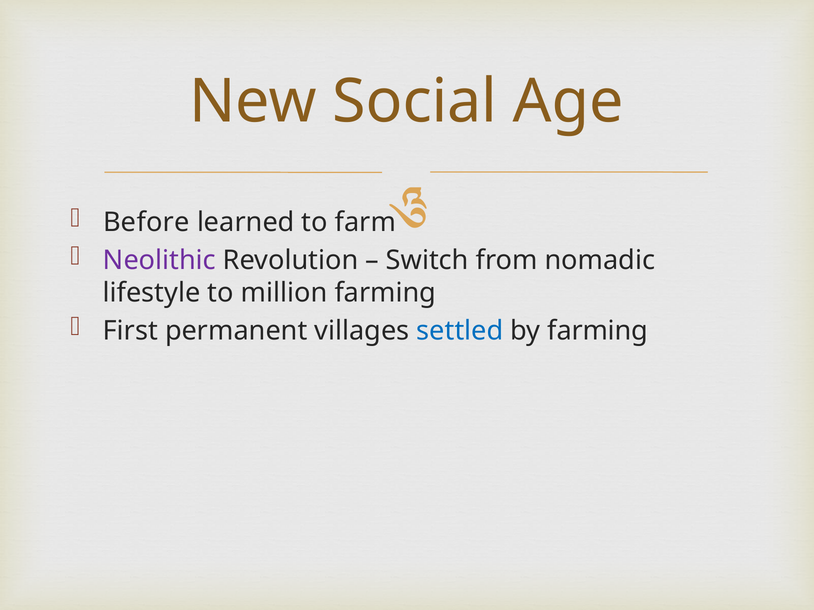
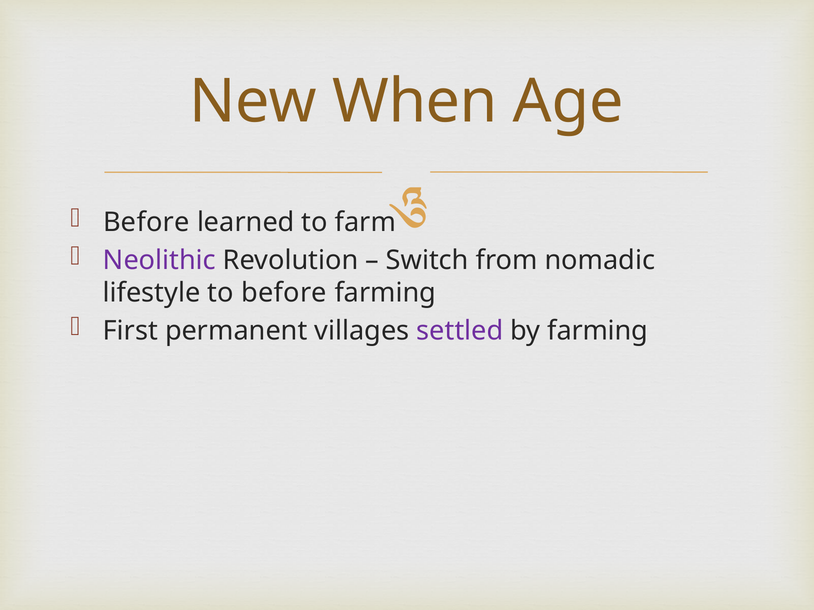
Social: Social -> When
to million: million -> before
settled colour: blue -> purple
